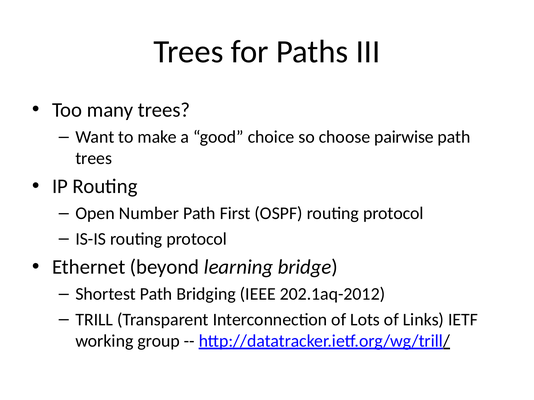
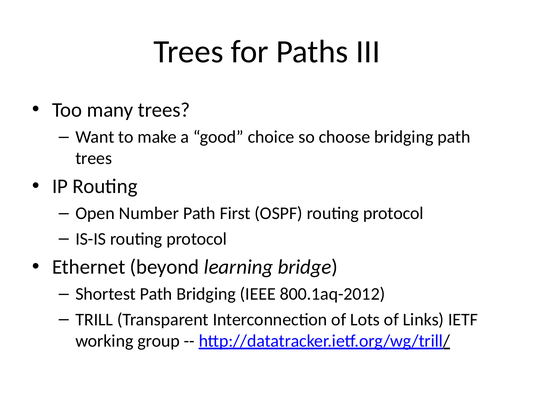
choose pairwise: pairwise -> bridging
202.1aq-2012: 202.1aq-2012 -> 800.1aq-2012
